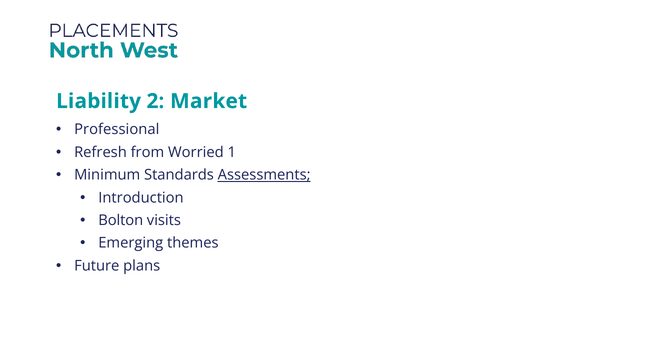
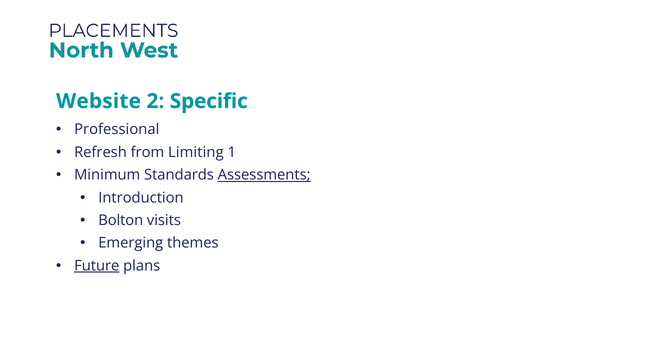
Liability: Liability -> Website
Market: Market -> Specific
Worried: Worried -> Limiting
Future underline: none -> present
